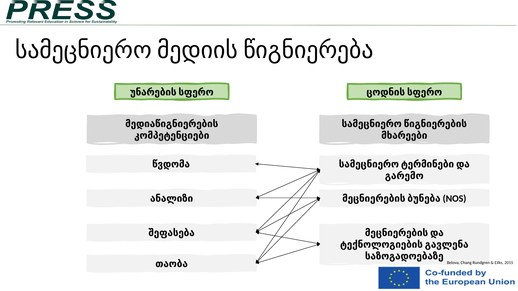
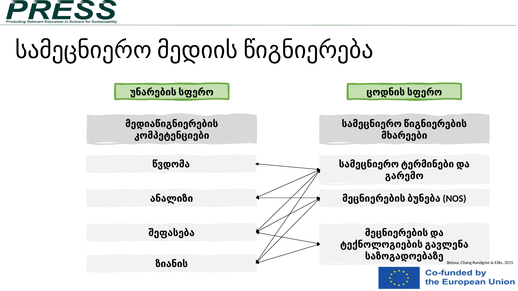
თაობა: თაობა -> ზიანის
